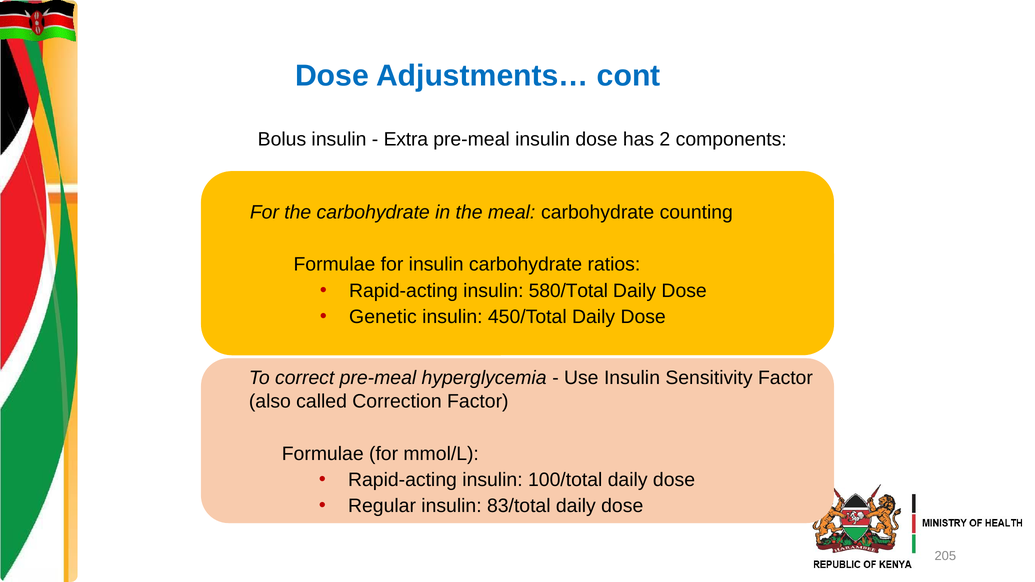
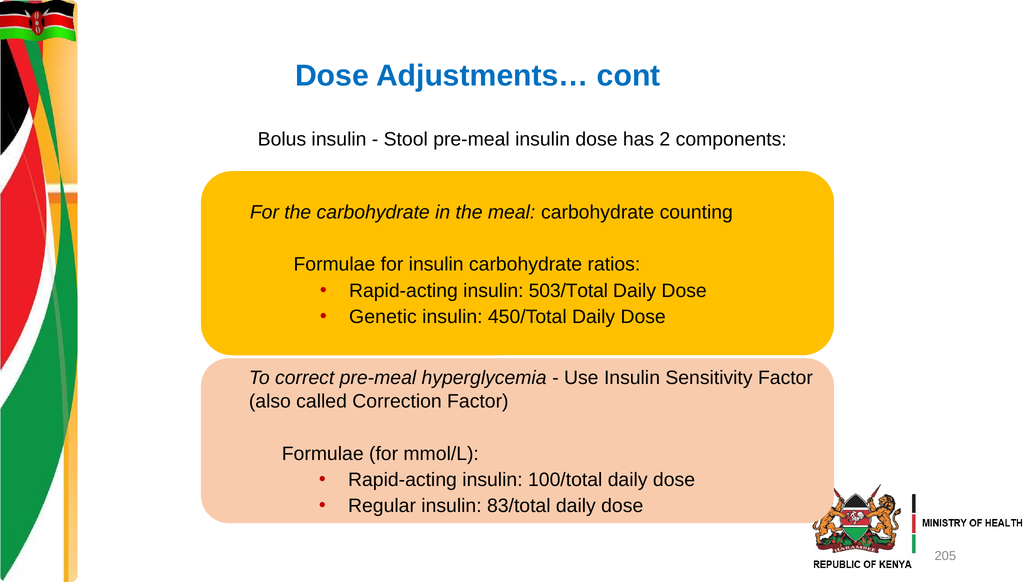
Extra: Extra -> Stool
580/Total: 580/Total -> 503/Total
